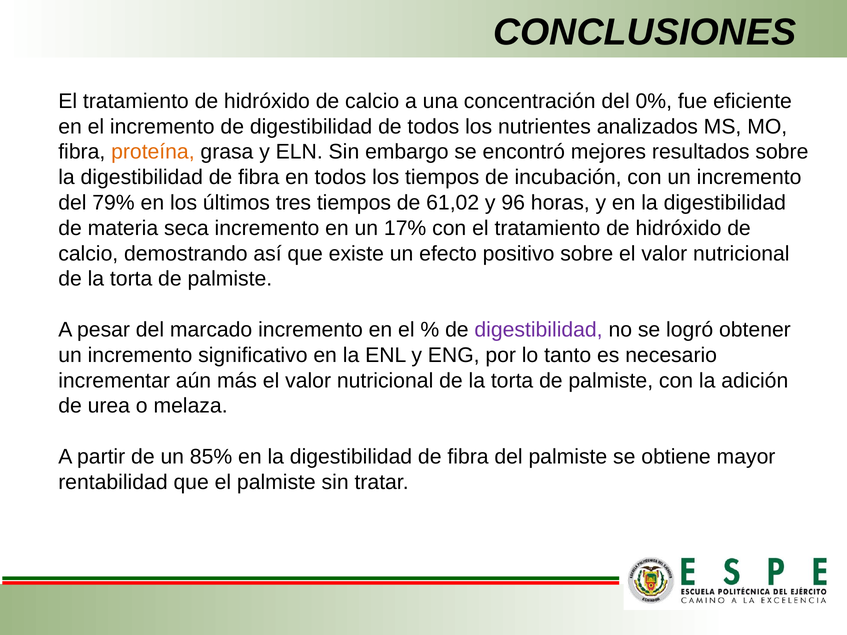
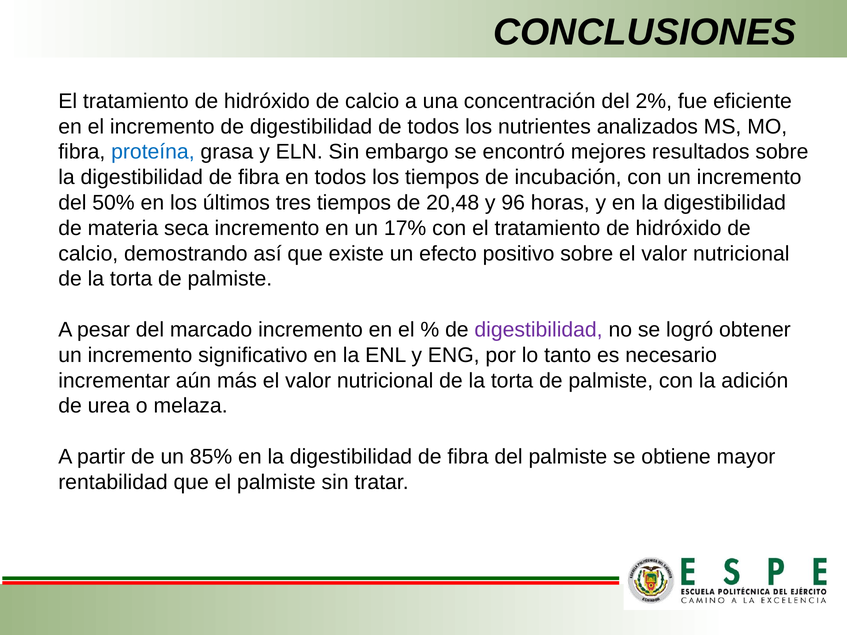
0%: 0% -> 2%
proteína colour: orange -> blue
79%: 79% -> 50%
61,02: 61,02 -> 20,48
